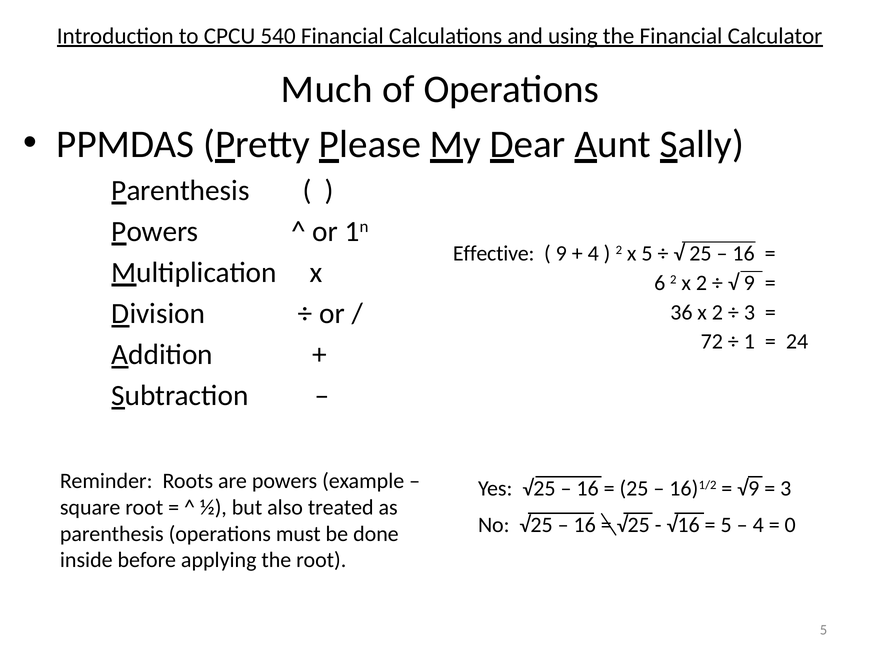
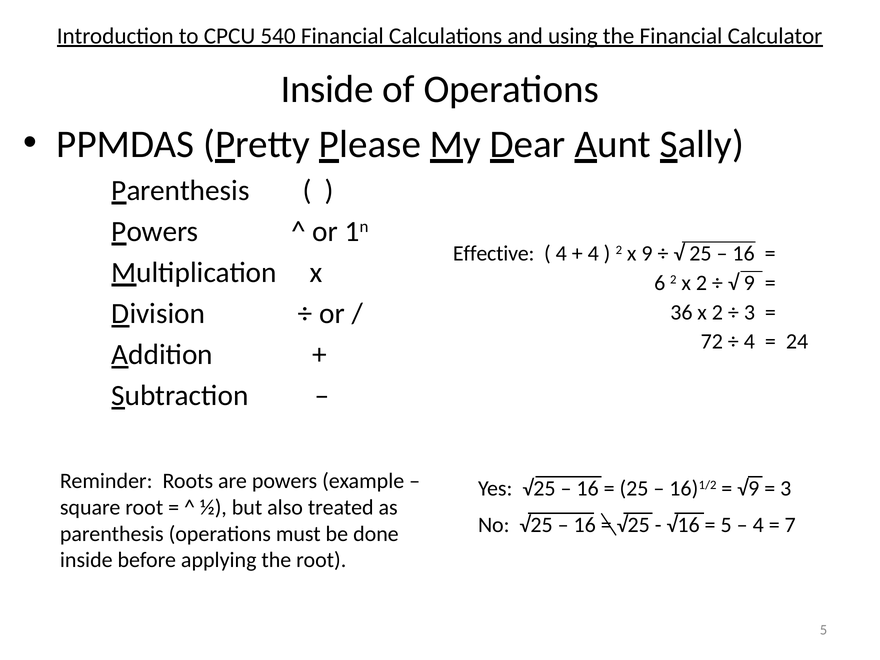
Much at (327, 89): Much -> Inside
9 at (561, 254): 9 -> 4
x 5: 5 -> 9
1 at (749, 342): 1 -> 4
0: 0 -> 7
